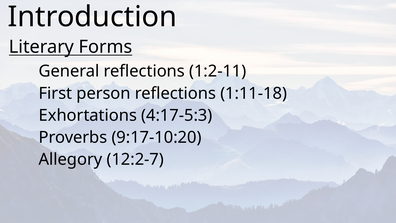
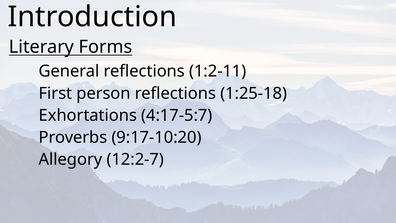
1:11-18: 1:11-18 -> 1:25-18
4:17-5:3: 4:17-5:3 -> 4:17-5:7
